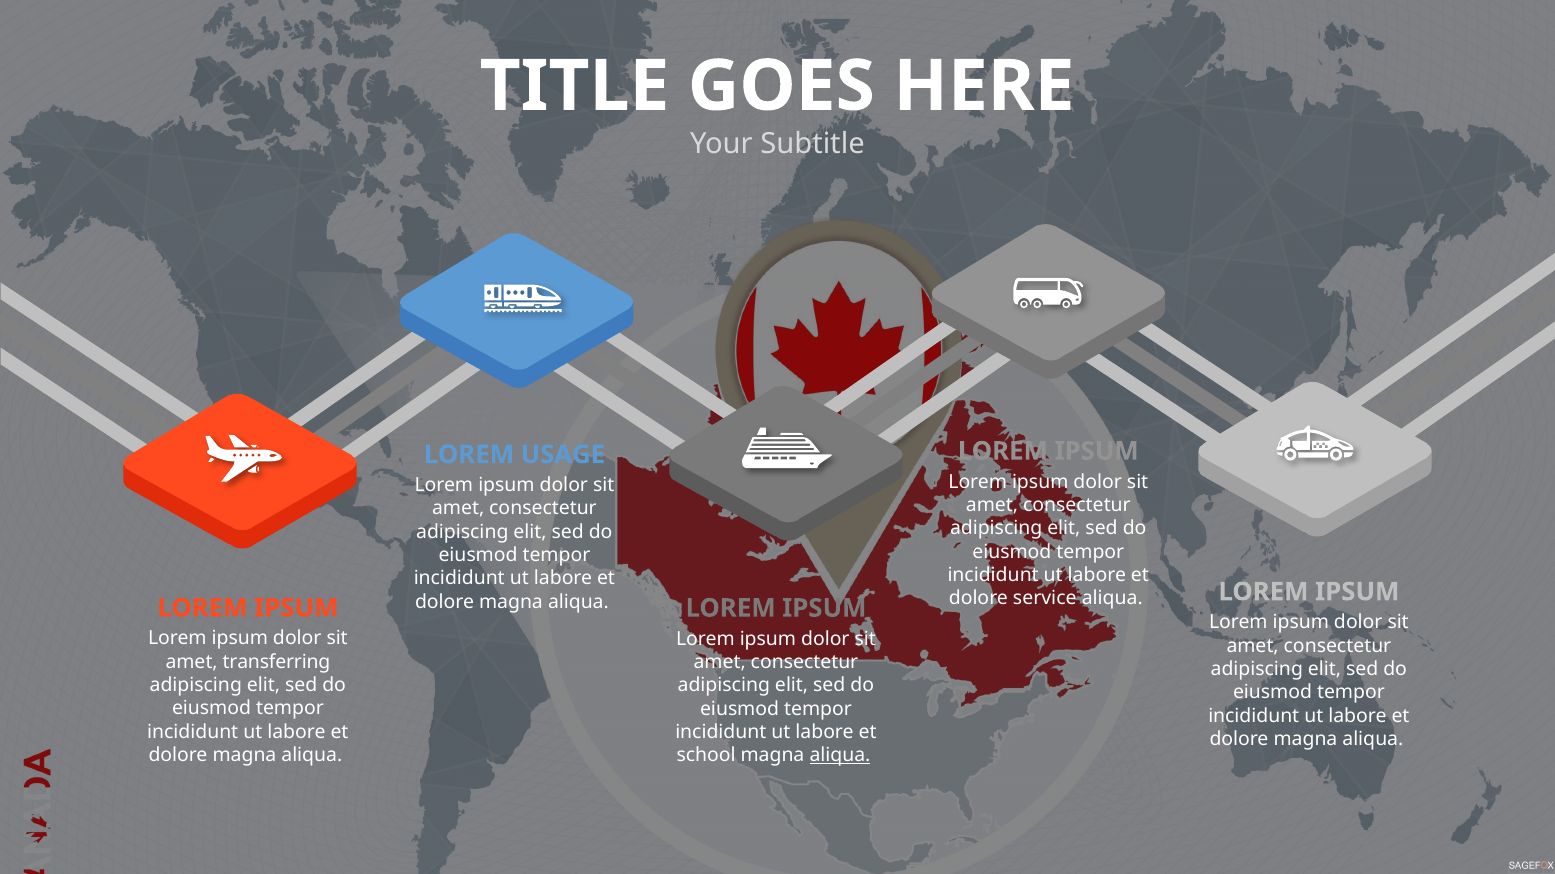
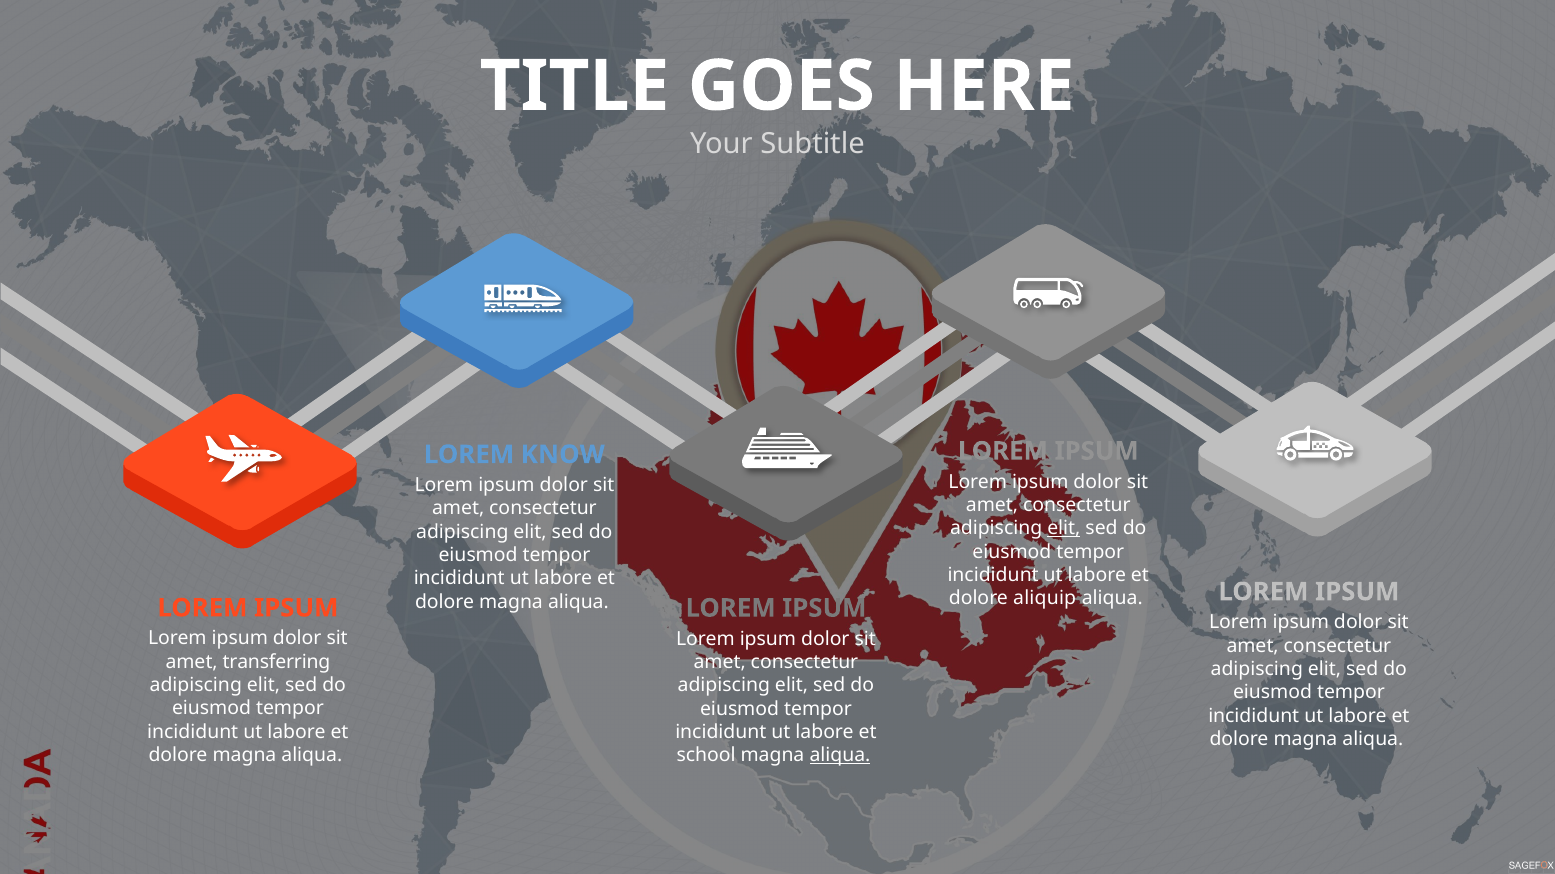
USAGE: USAGE -> KNOW
elit at (1064, 529) underline: none -> present
service: service -> aliquip
